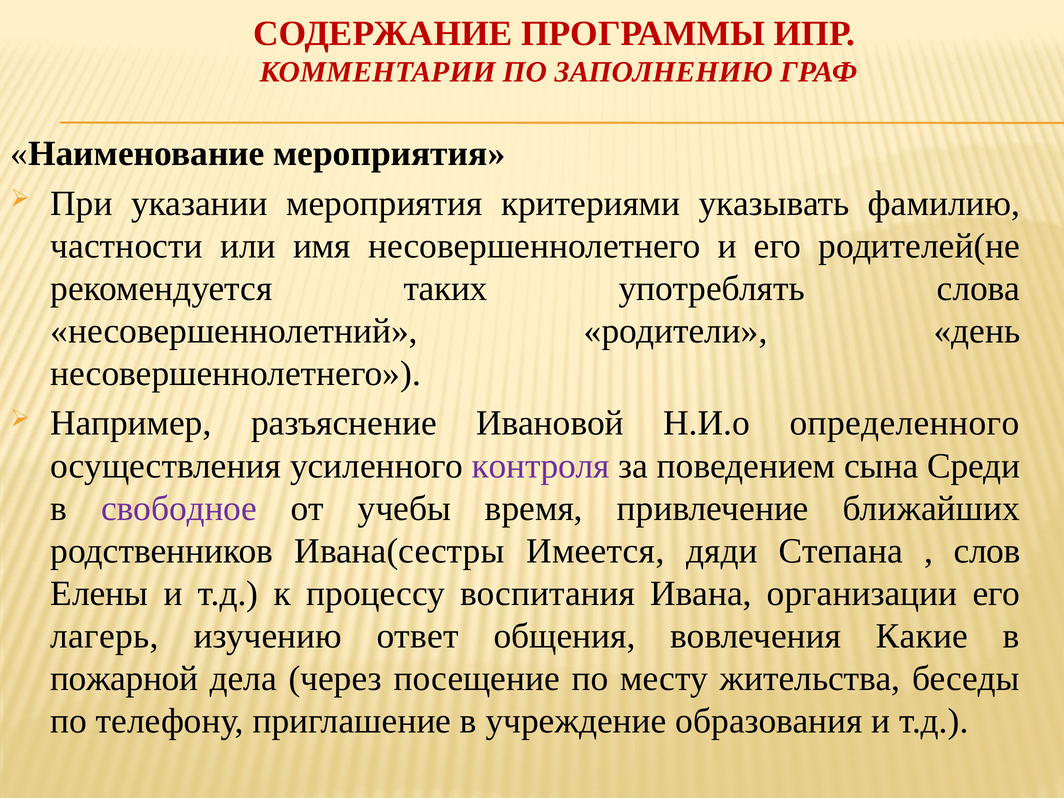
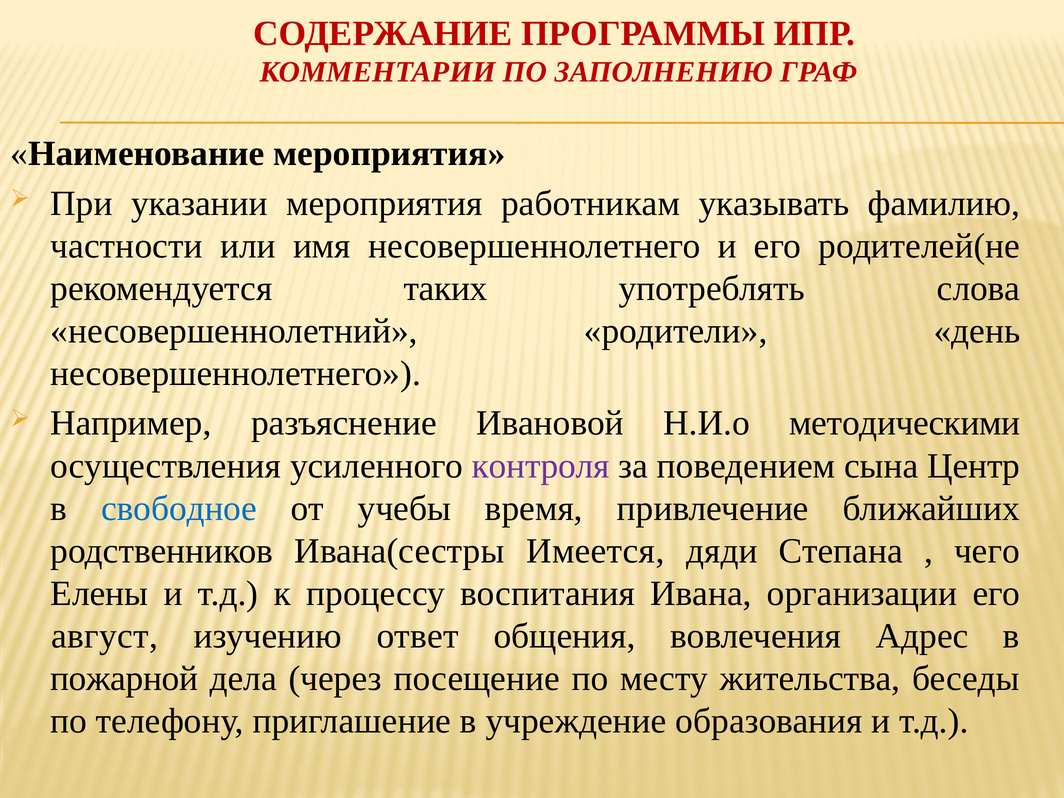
критериями: критериями -> работникам
определенного: определенного -> методическими
Среди: Среди -> Центр
свободное colour: purple -> blue
слов: слов -> чего
лагерь: лагерь -> август
Какие: Какие -> Адрес
